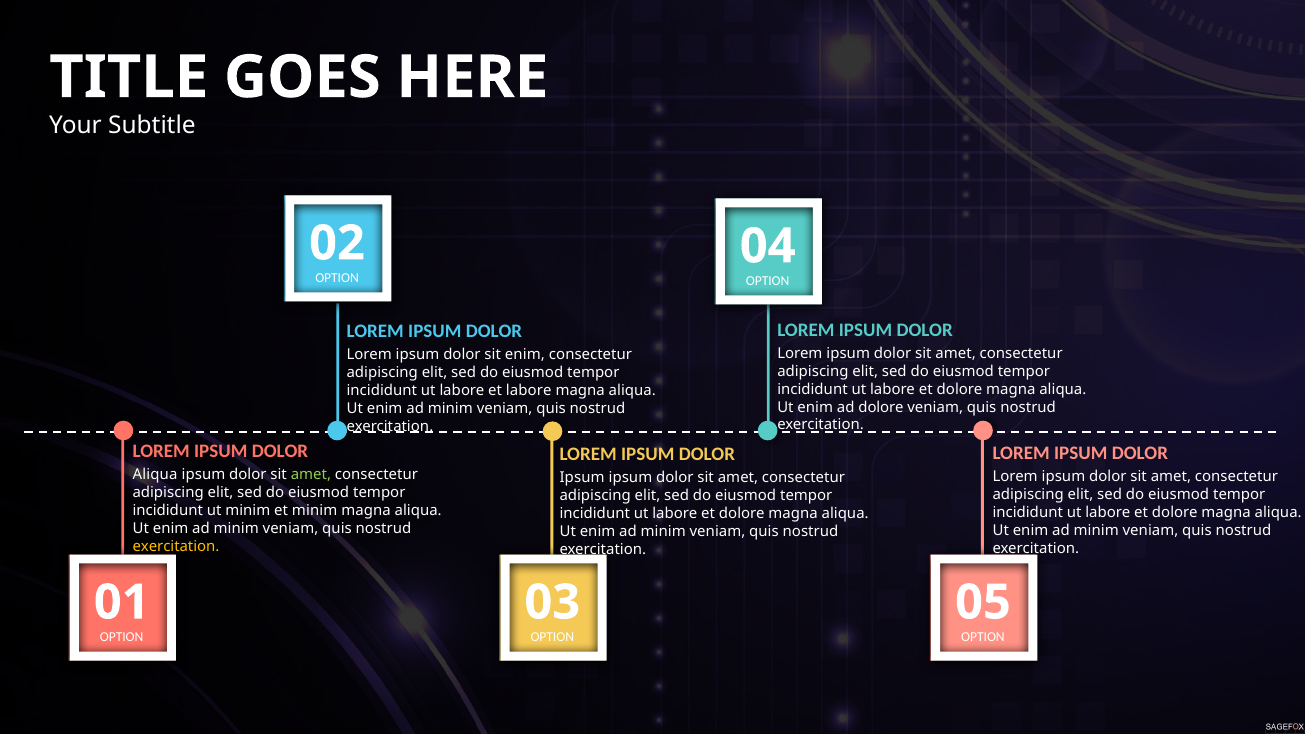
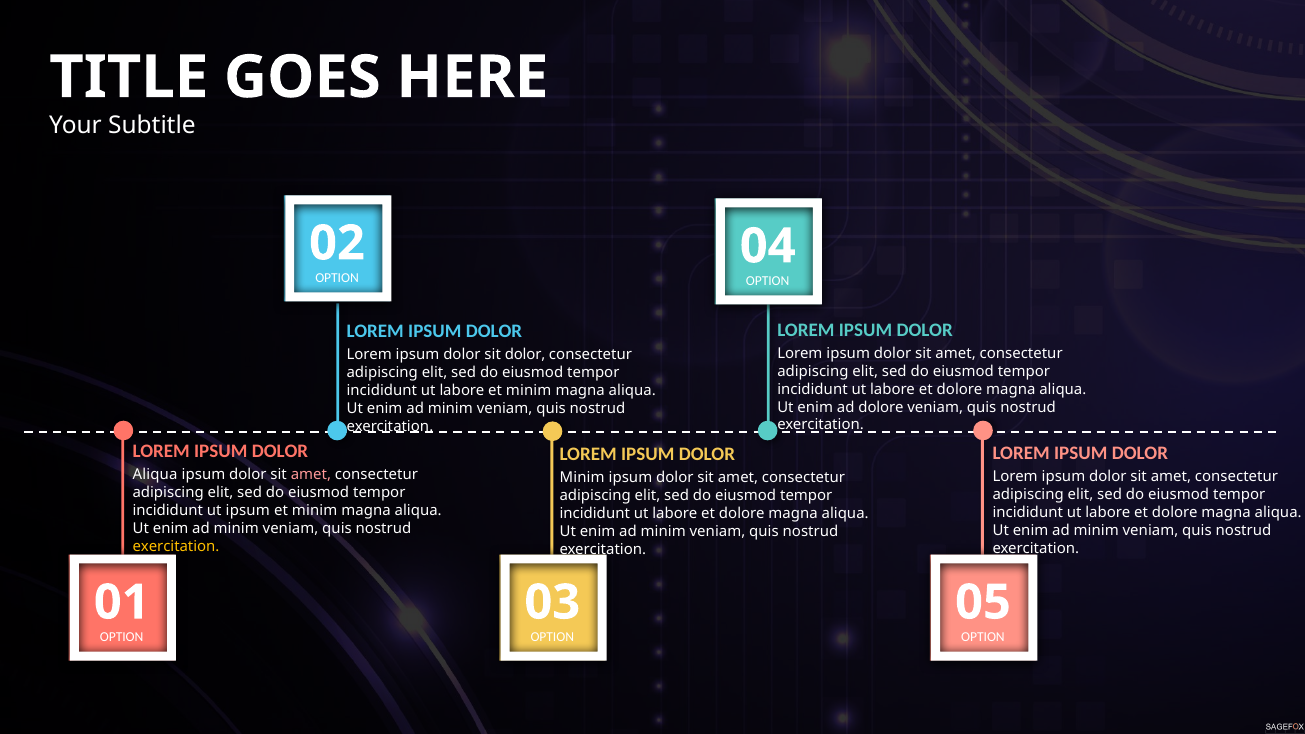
sit enim: enim -> dolor
labore et labore: labore -> minim
amet at (311, 475) colour: light green -> pink
Ipsum at (582, 477): Ipsum -> Minim
ut minim: minim -> ipsum
